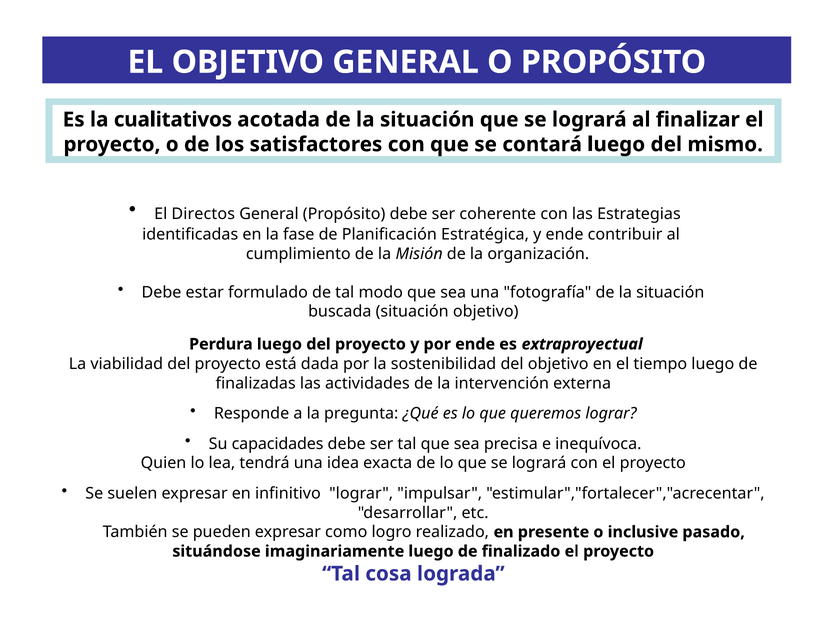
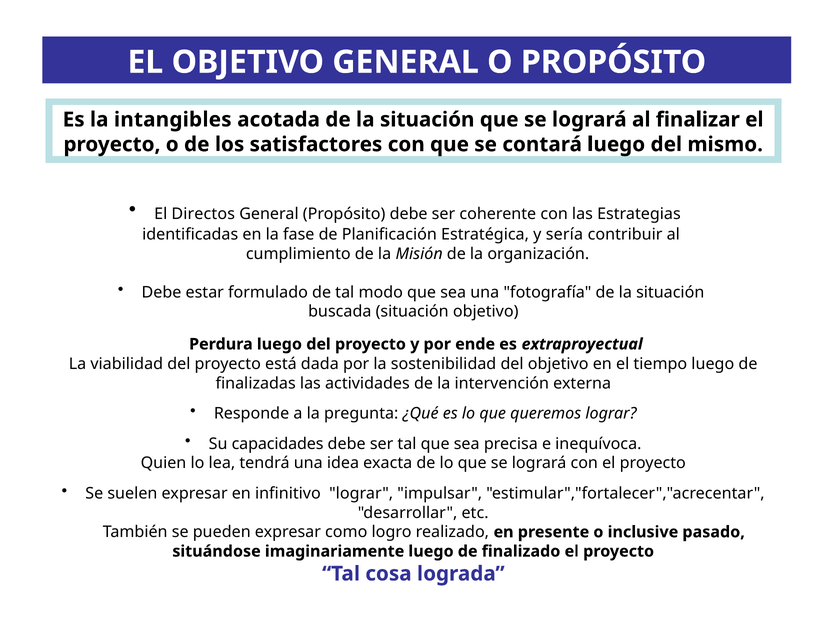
cualitativos: cualitativos -> intangibles
y ende: ende -> sería
